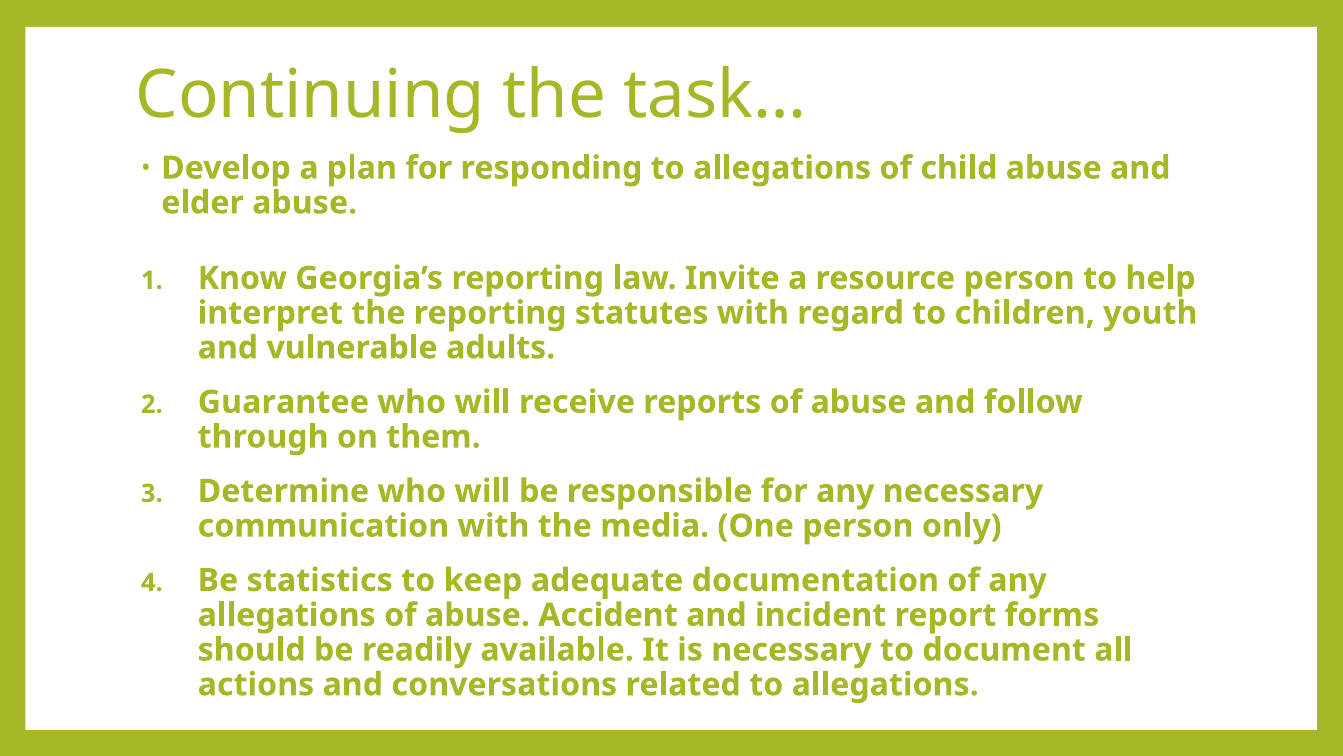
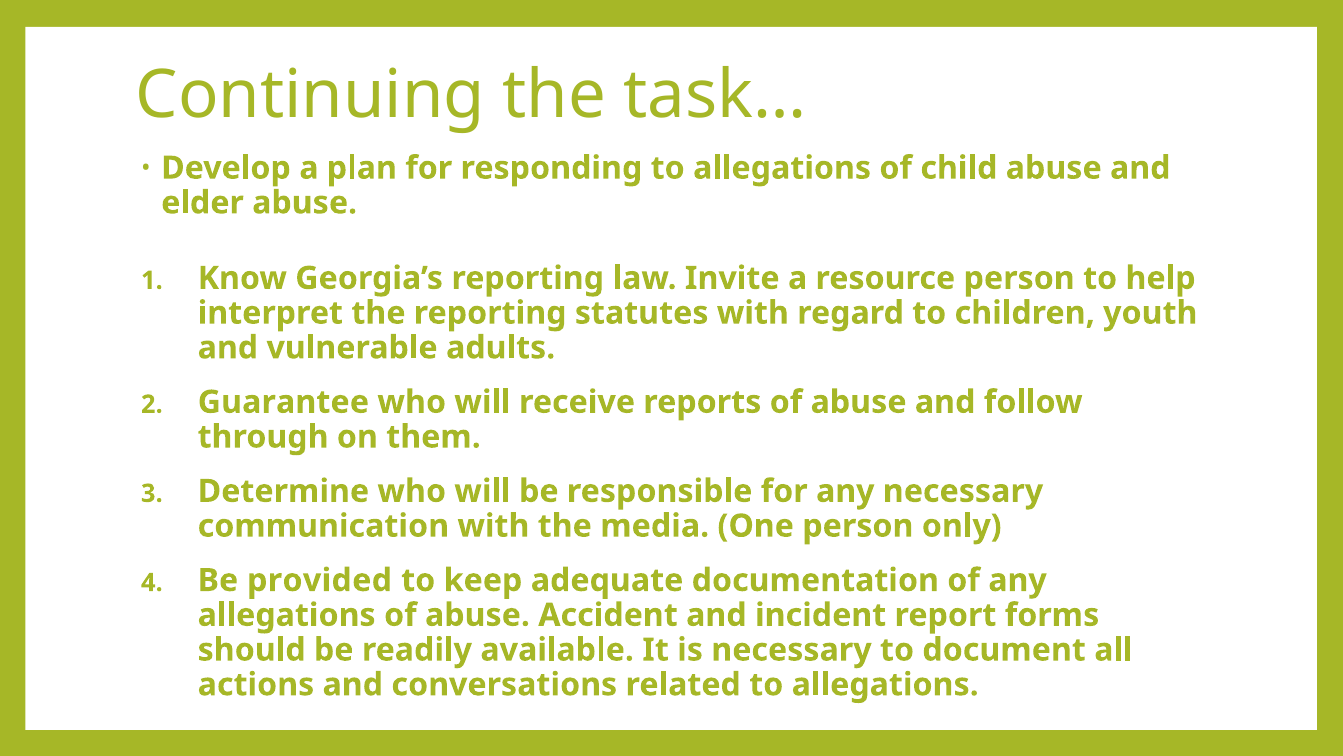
statistics: statistics -> provided
